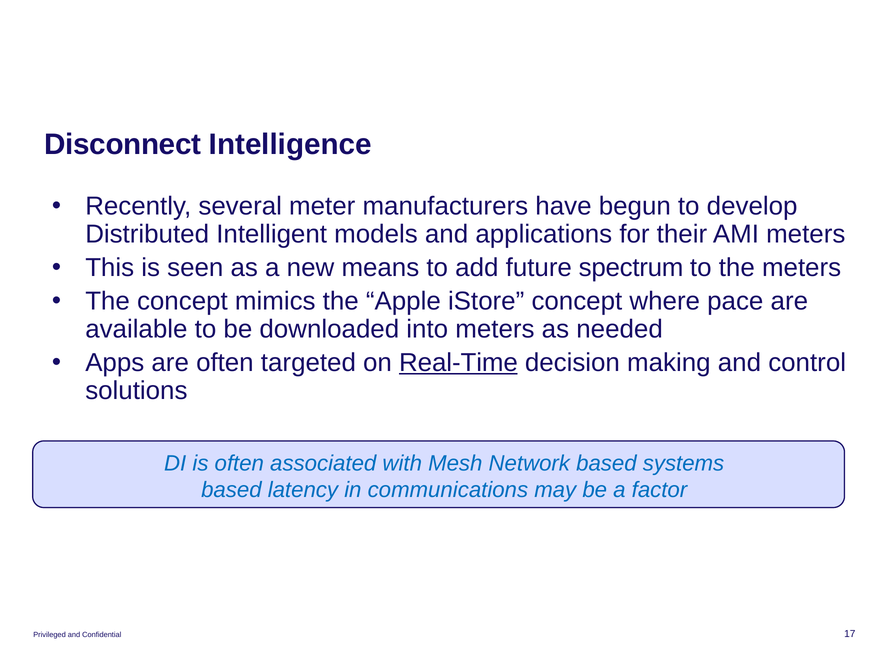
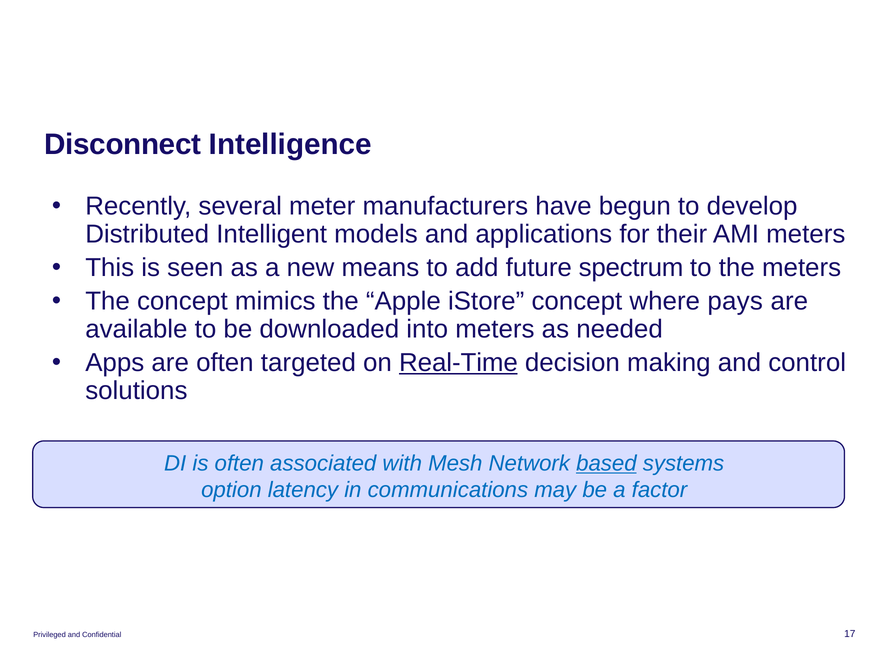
pace: pace -> pays
based at (606, 464) underline: none -> present
based at (231, 491): based -> option
